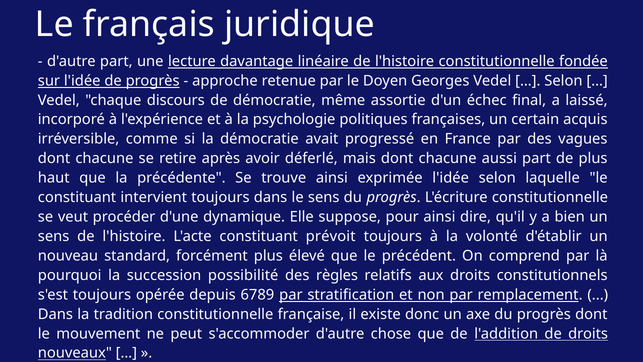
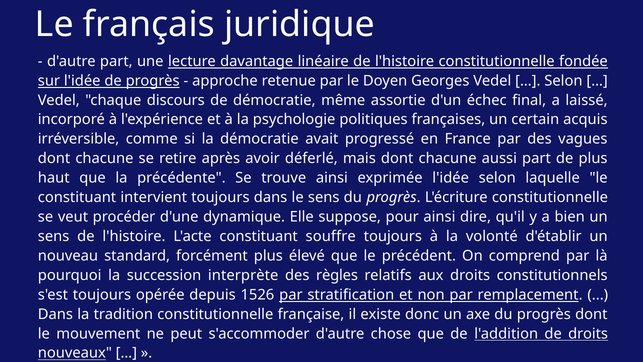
prévoit: prévoit -> souffre
possibilité: possibilité -> interprète
6789: 6789 -> 1526
